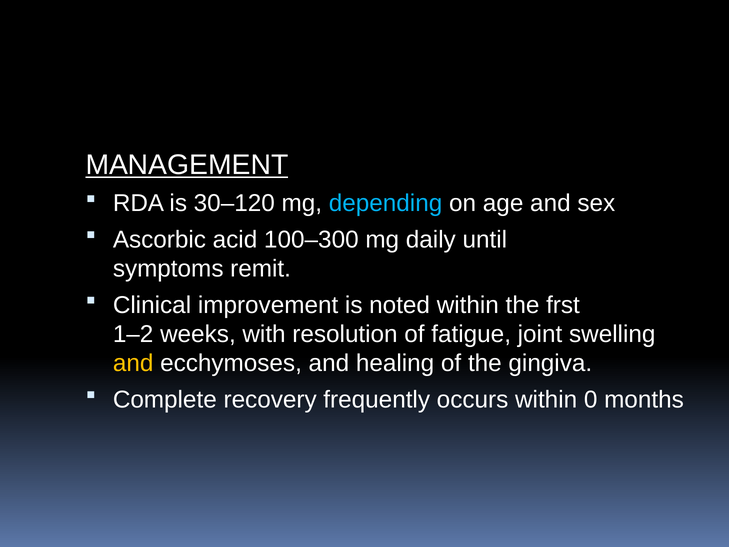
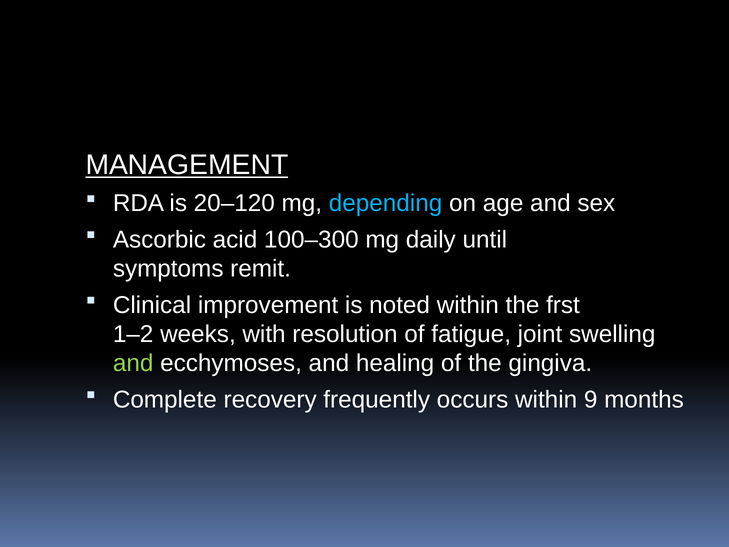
30–120: 30–120 -> 20–120
and at (133, 363) colour: yellow -> light green
0: 0 -> 9
